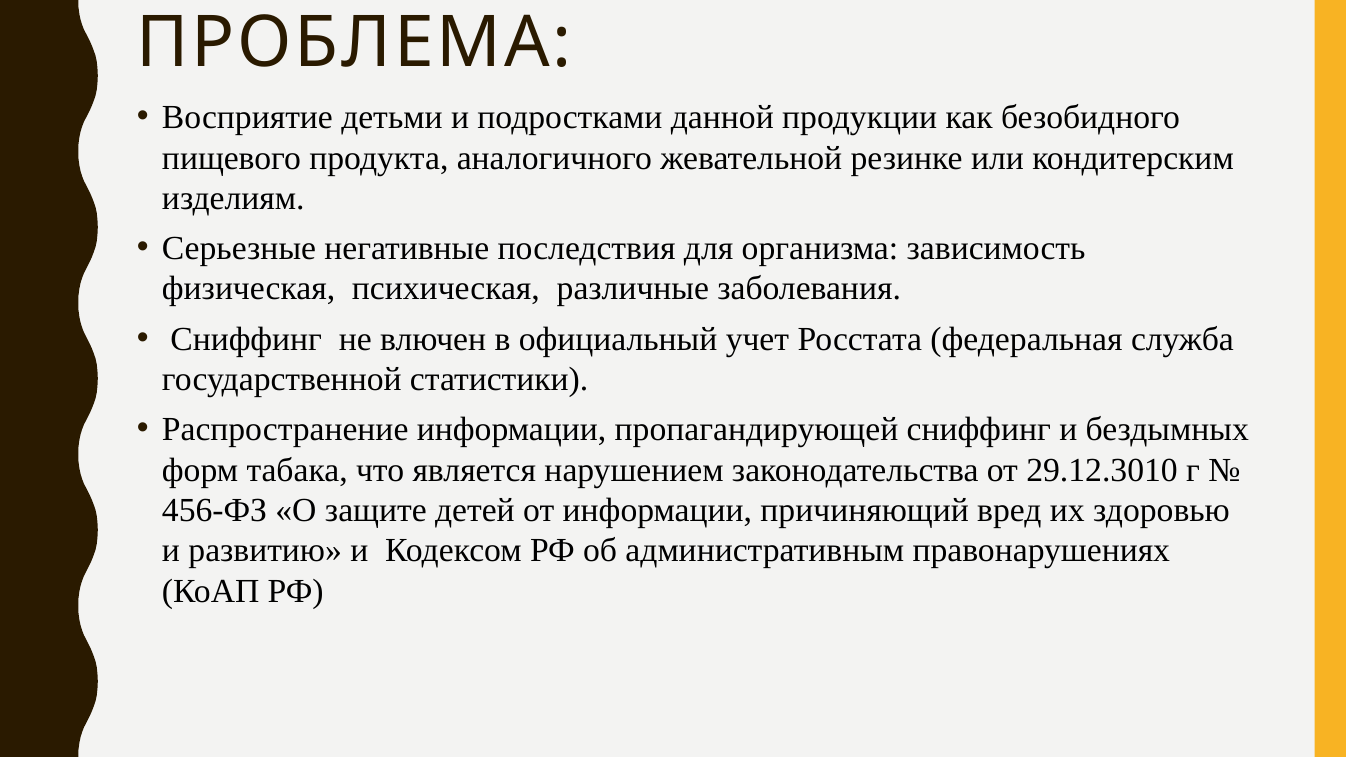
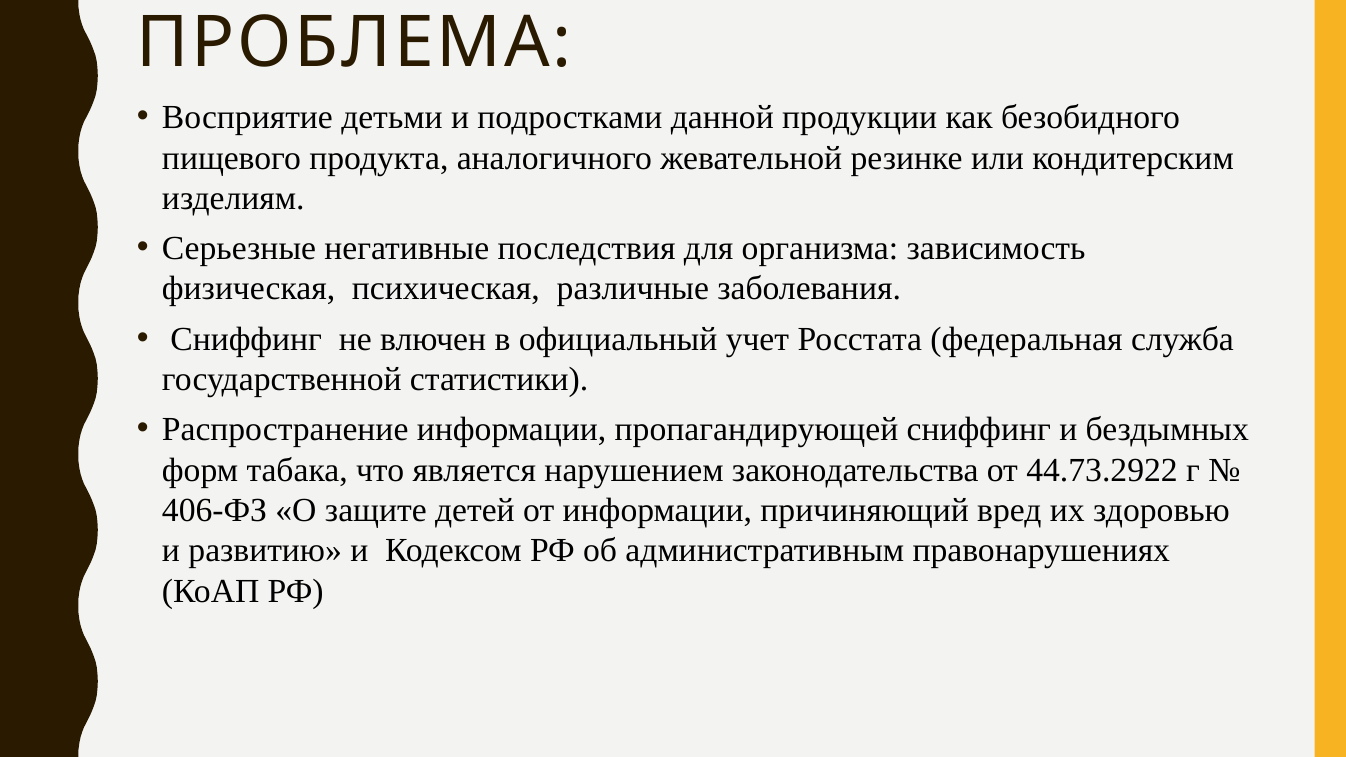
29.12.3010: 29.12.3010 -> 44.73.2922
456-ФЗ: 456-ФЗ -> 406-ФЗ
